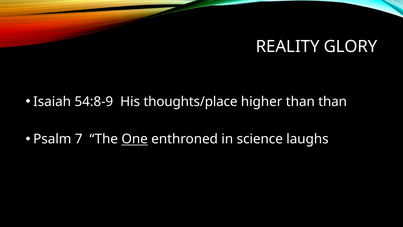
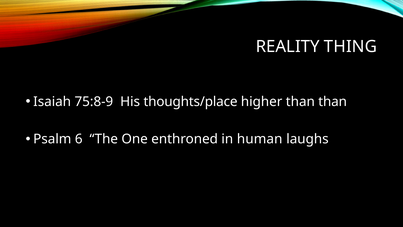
GLORY: GLORY -> THING
54:8-9: 54:8-9 -> 75:8-9
7: 7 -> 6
One underline: present -> none
science: science -> human
